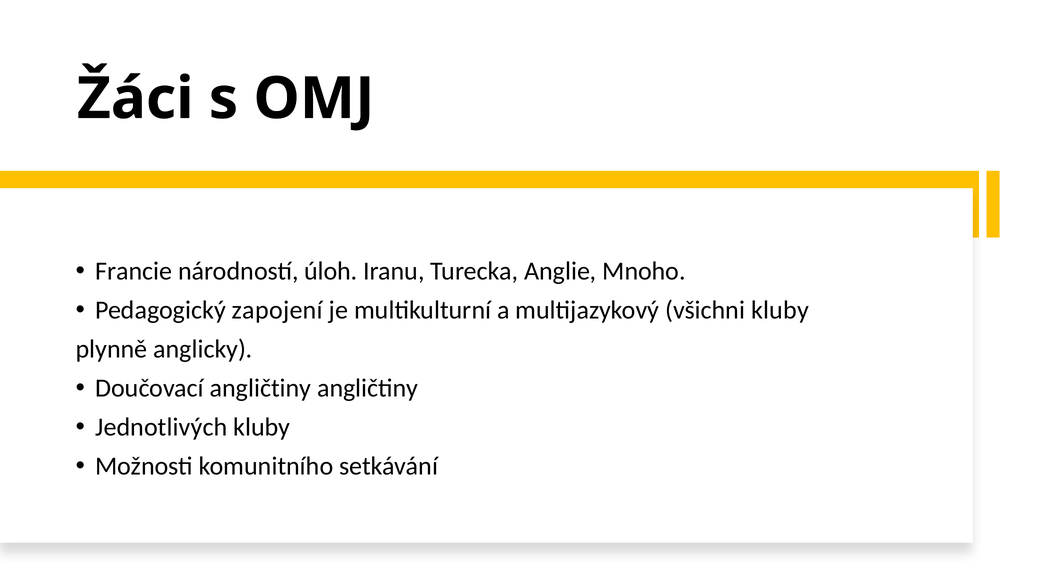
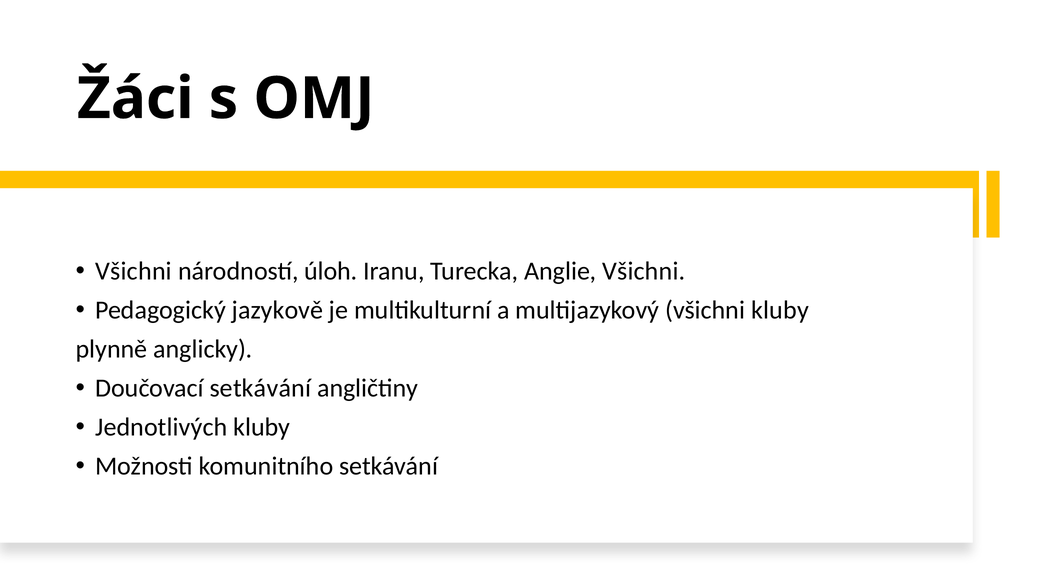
Francie at (134, 271): Francie -> Všichni
Anglie Mnoho: Mnoho -> Všichni
zapojení: zapojení -> jazykově
Doučovací angličtiny: angličtiny -> setkávání
